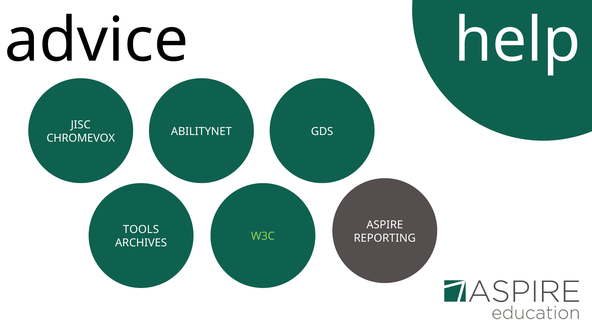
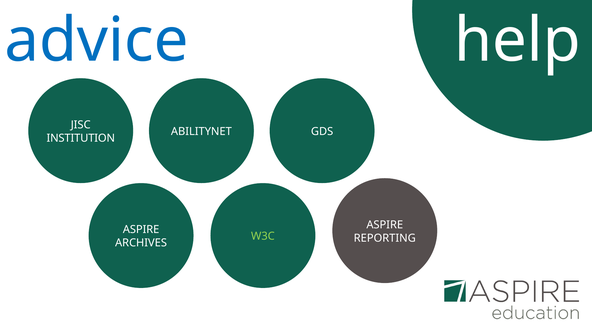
advice colour: black -> blue
CHROMEVOX: CHROMEVOX -> INSTITUTION
TOOLS at (141, 230): TOOLS -> ASPIRE
